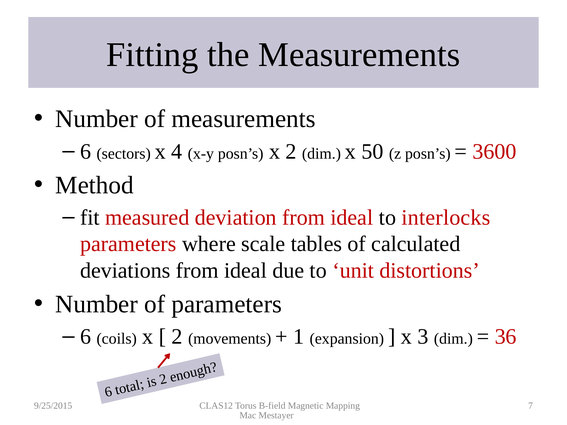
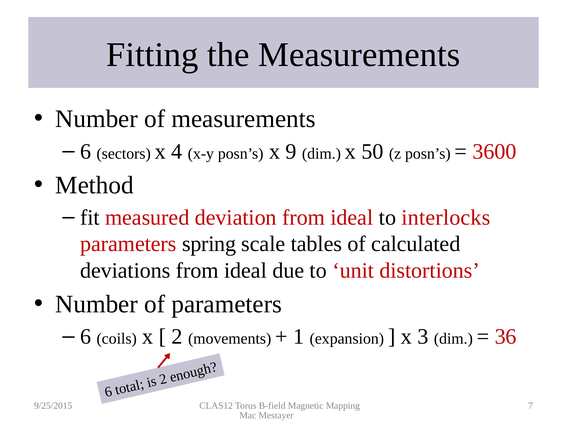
x 2: 2 -> 9
where: where -> spring
